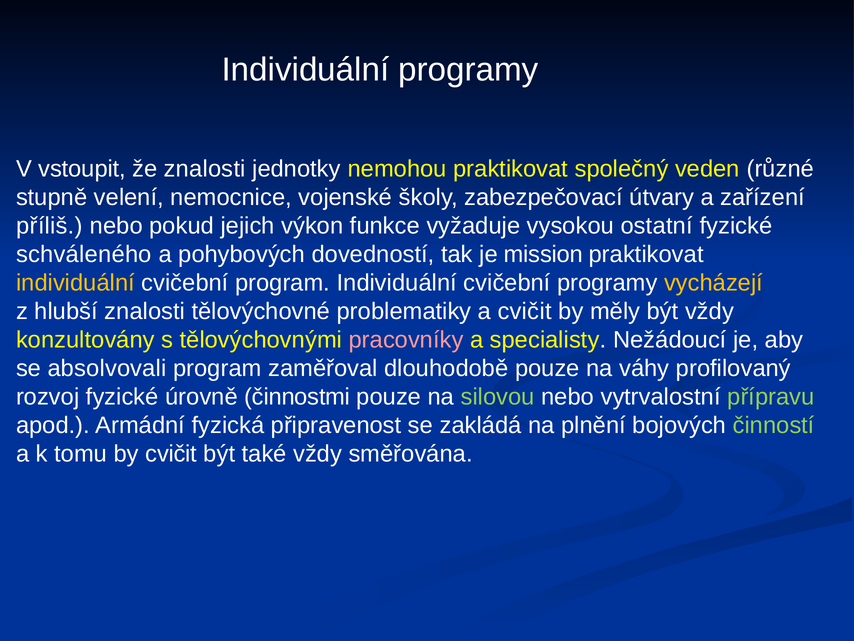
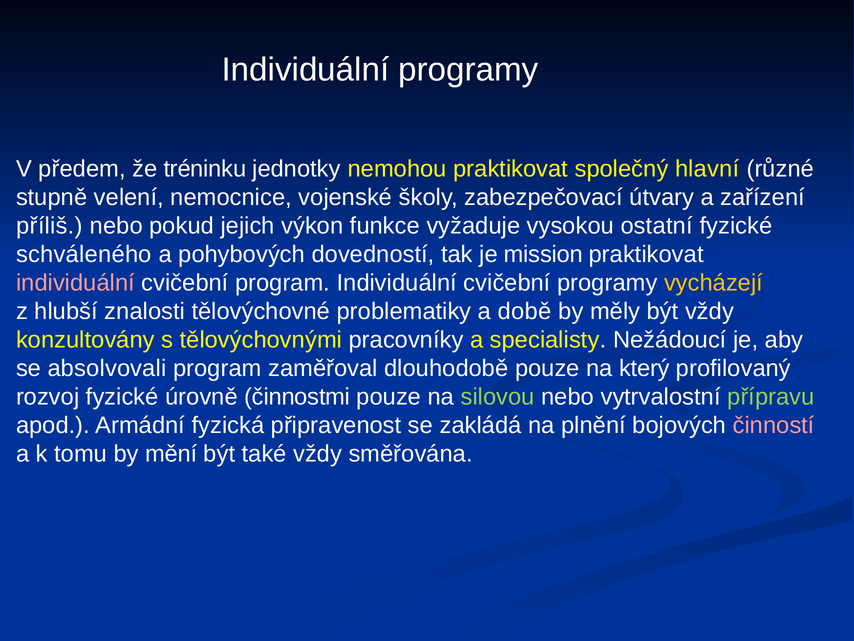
vstoupit: vstoupit -> předem
že znalosti: znalosti -> tréninku
veden: veden -> hlavní
individuální at (75, 283) colour: yellow -> pink
a cvičit: cvičit -> době
pracovníky colour: pink -> white
váhy: váhy -> který
činností colour: light green -> pink
by cvičit: cvičit -> mění
